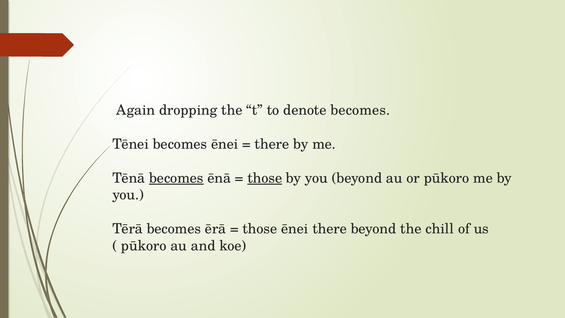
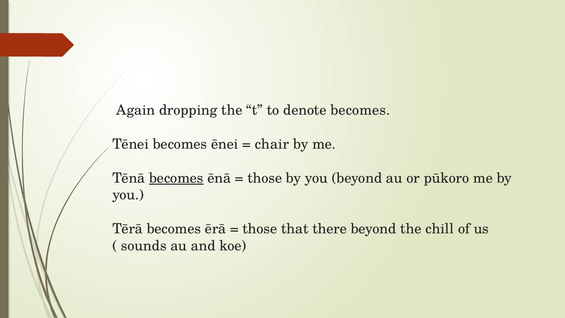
there at (272, 144): there -> chair
those at (265, 178) underline: present -> none
those ēnei: ēnei -> that
pūkoro at (144, 246): pūkoro -> sounds
